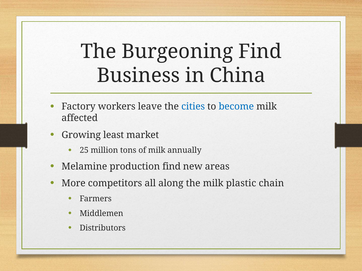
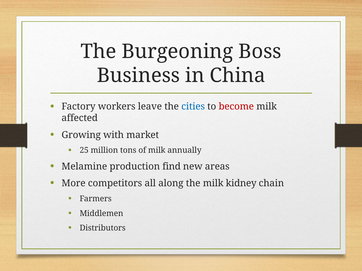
Burgeoning Find: Find -> Boss
become colour: blue -> red
least: least -> with
plastic: plastic -> kidney
